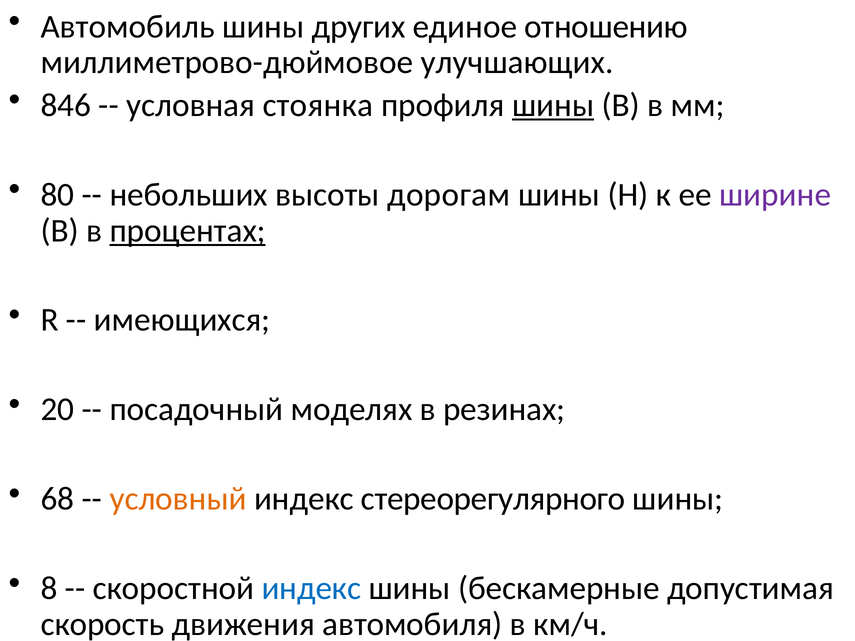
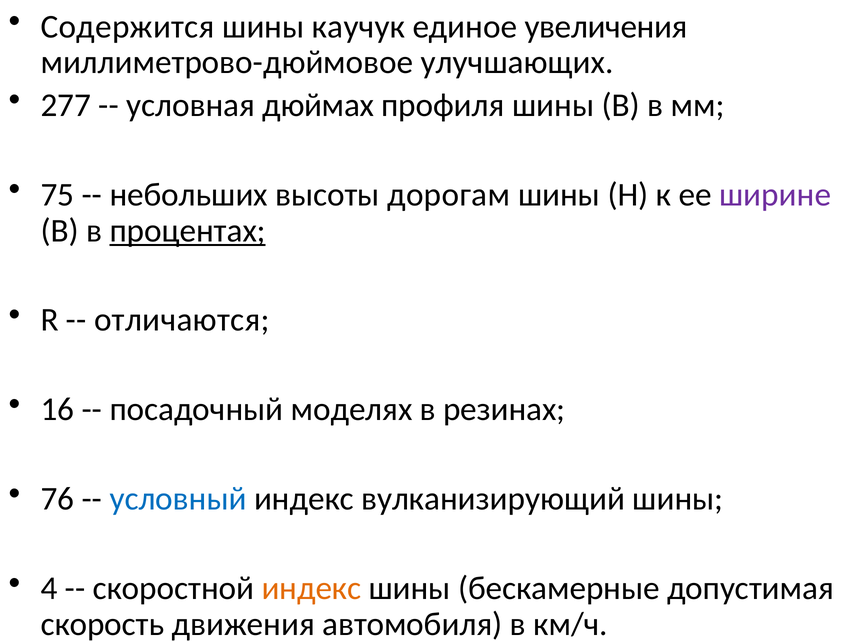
Автомобиль: Автомобиль -> Содержится
других: других -> каучук
отношению: отношению -> увеличения
846: 846 -> 277
стоянка: стоянка -> дюймах
шины at (553, 105) underline: present -> none
80: 80 -> 75
имеющихся: имеющихся -> отличаются
20: 20 -> 16
68: 68 -> 76
условный colour: orange -> blue
стереорегулярного: стереорегулярного -> вулканизирующий
8: 8 -> 4
индекс at (311, 589) colour: blue -> orange
